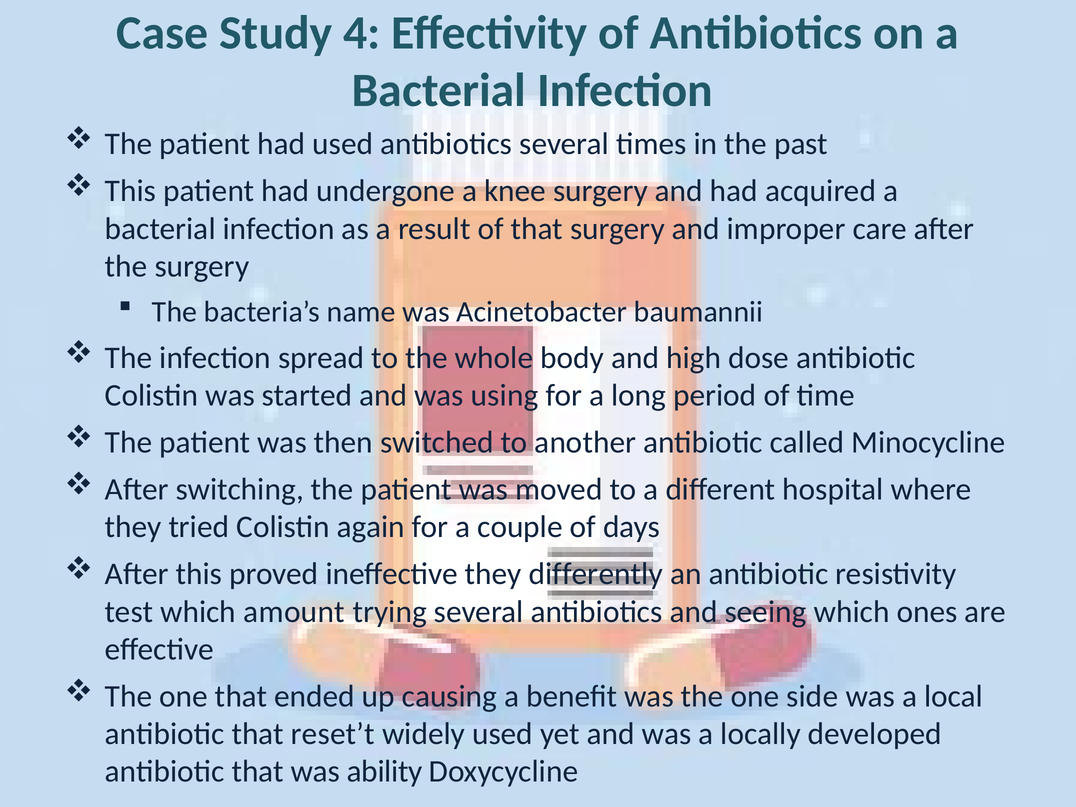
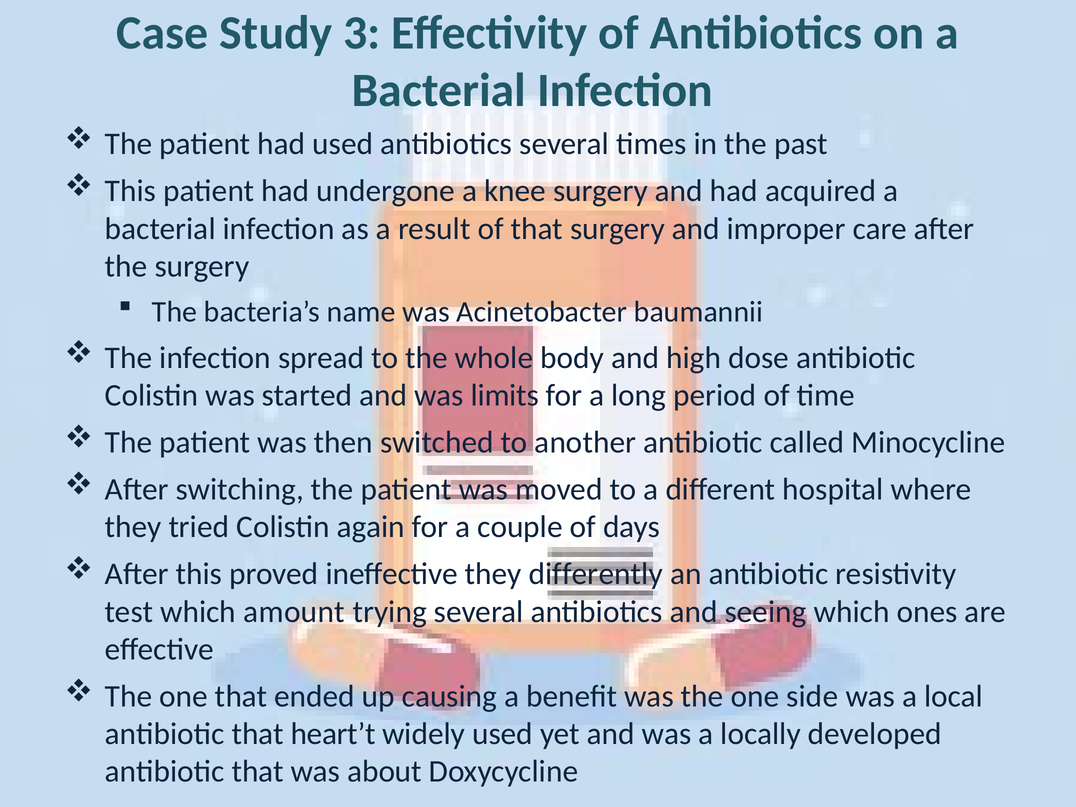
4: 4 -> 3
using: using -> limits
reset’t: reset’t -> heart’t
ability: ability -> about
